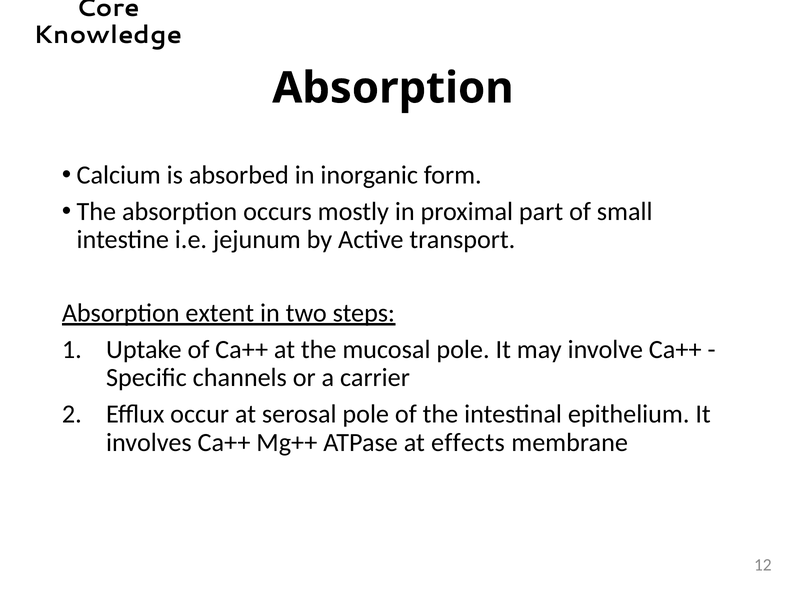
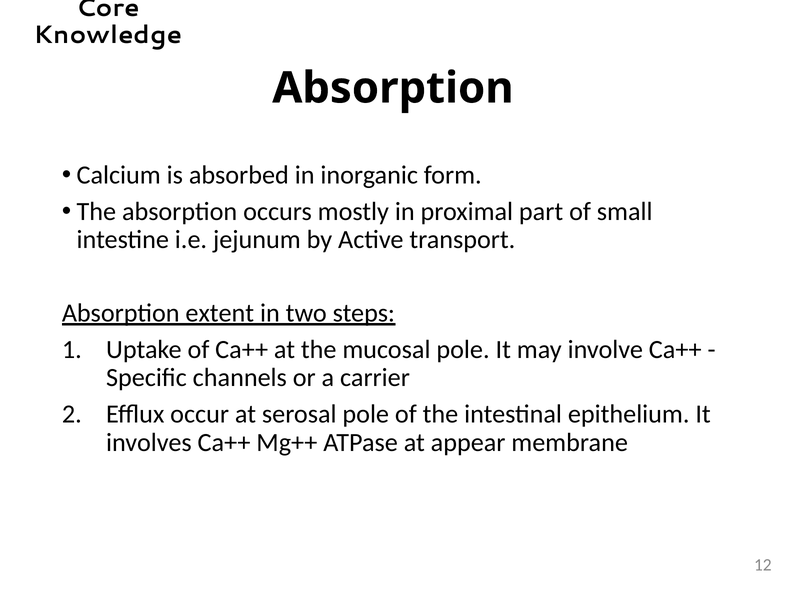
effects: effects -> appear
